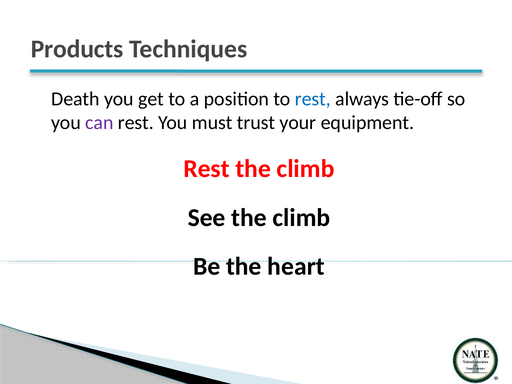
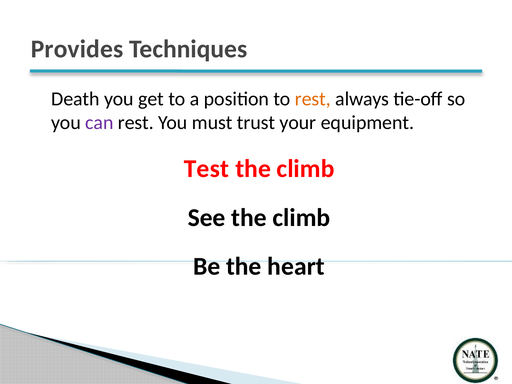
Products: Products -> Provides
rest at (313, 99) colour: blue -> orange
Rest at (207, 169): Rest -> Test
